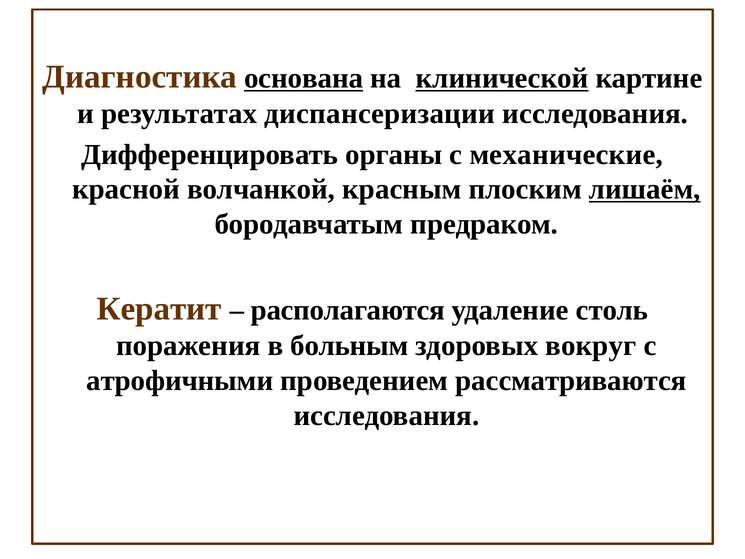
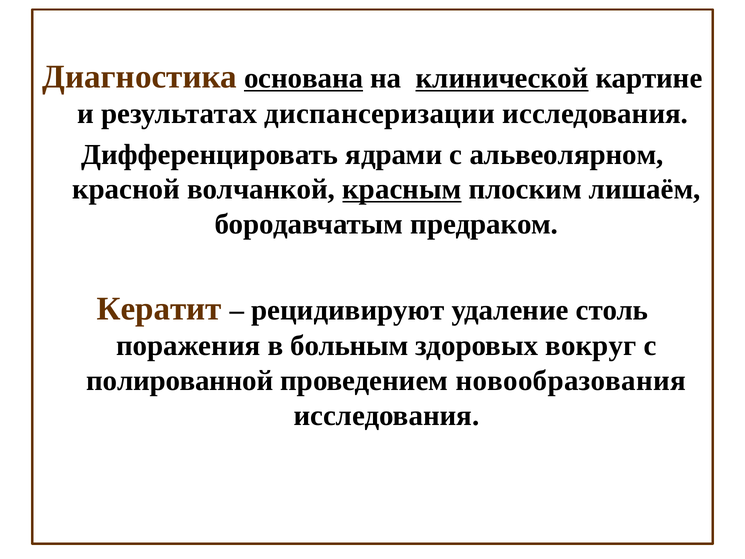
органы: органы -> ядрами
механические: механические -> альвеолярном
красным underline: none -> present
лишаём underline: present -> none
располагаются: располагаются -> рецидивируют
атрофичными: атрофичными -> полированной
рассматриваются: рассматриваются -> новообразования
